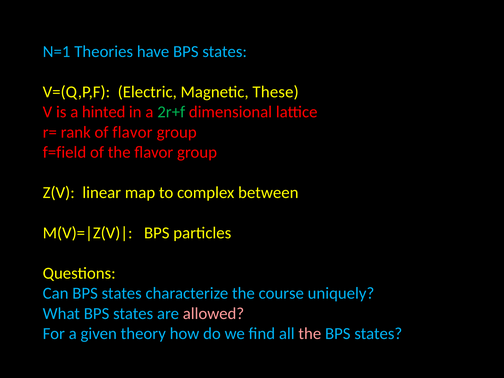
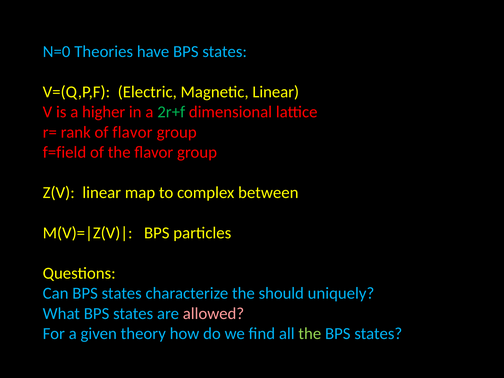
N=1: N=1 -> N=0
Magnetic These: These -> Linear
hinted: hinted -> higher
course: course -> should
the at (310, 334) colour: pink -> light green
